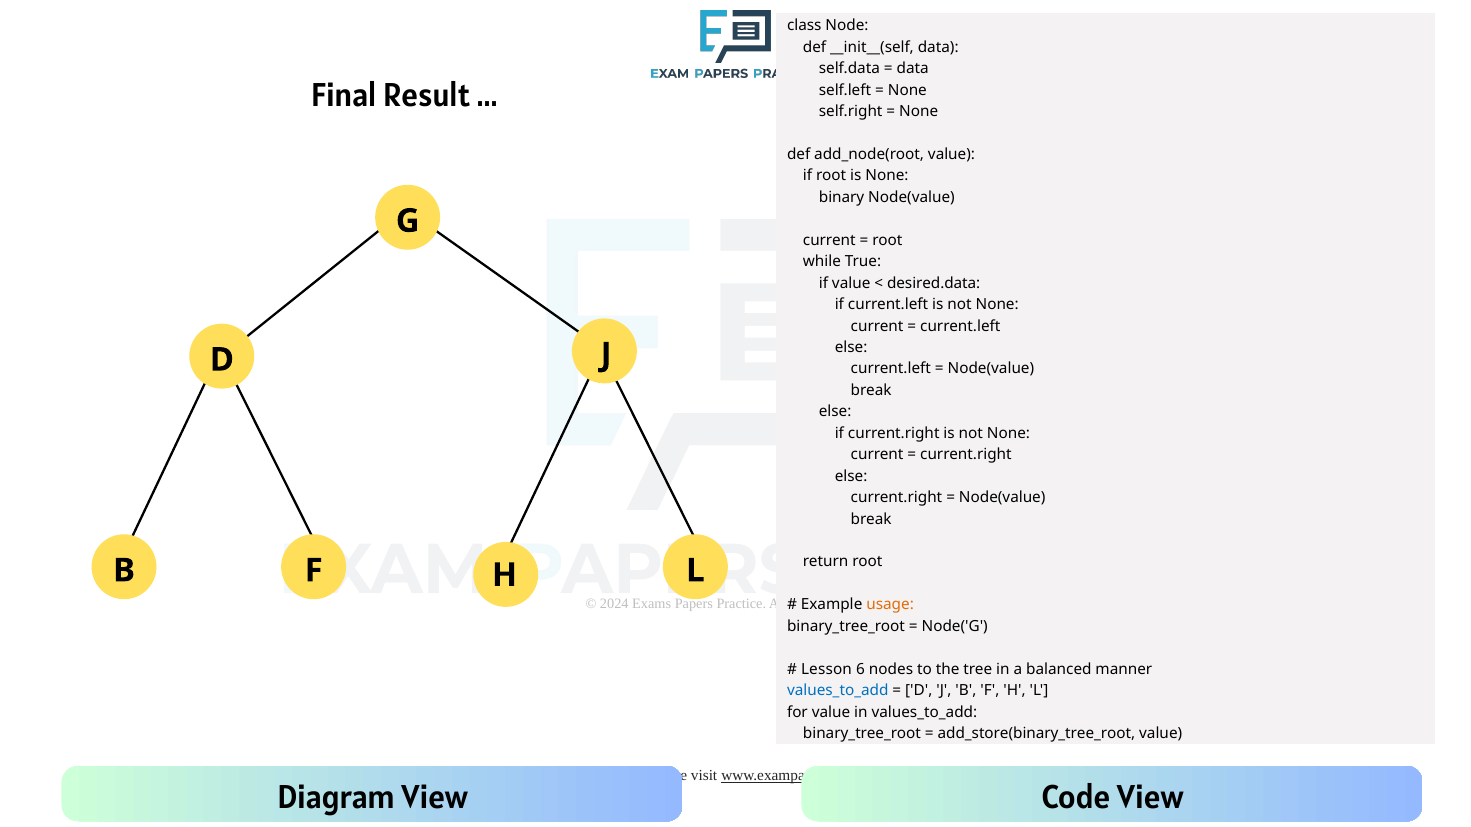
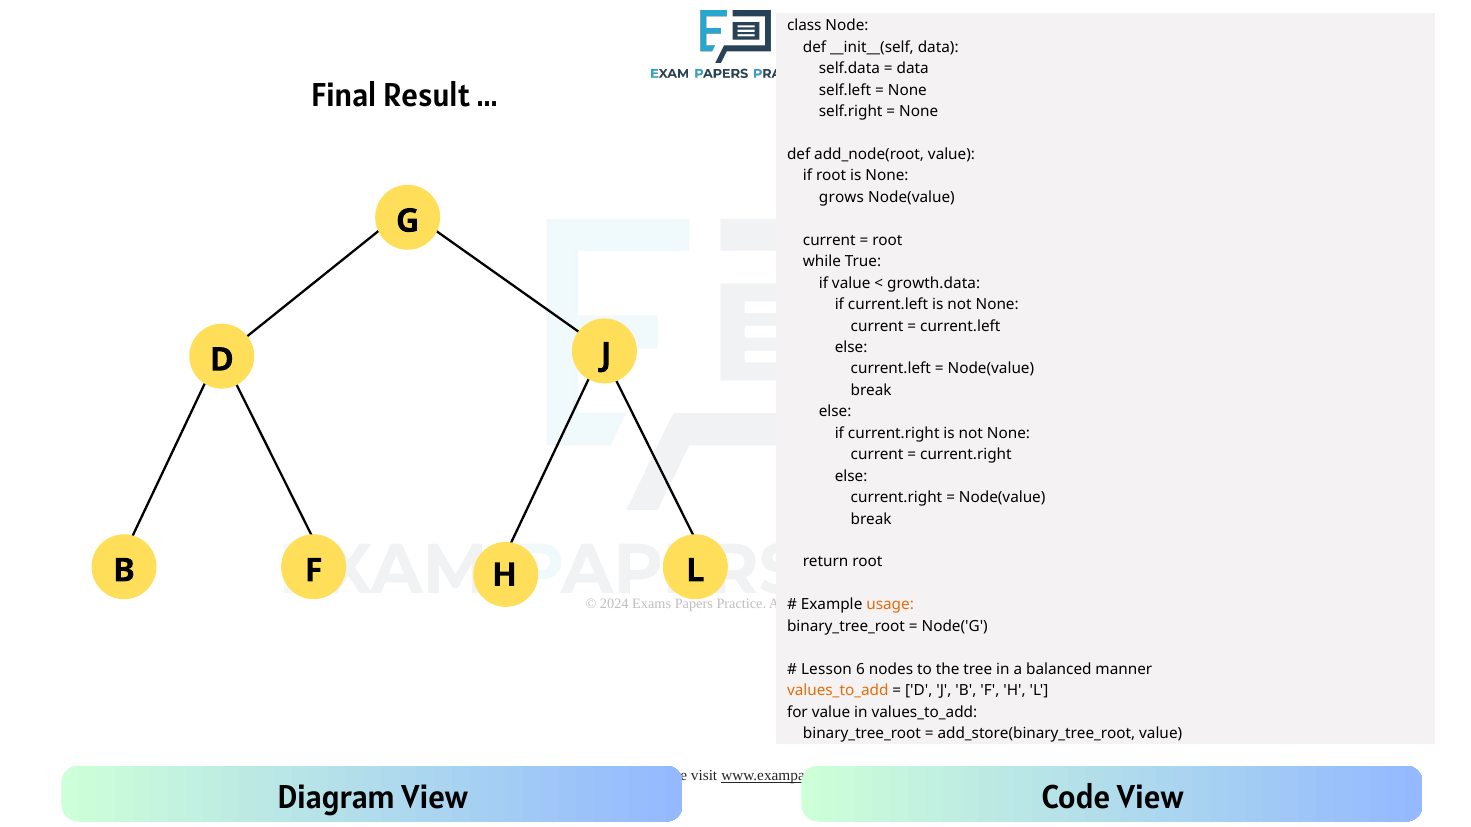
binary: binary -> grows
desired.data: desired.data -> growth.data
values_to_add at (838, 691) colour: blue -> orange
